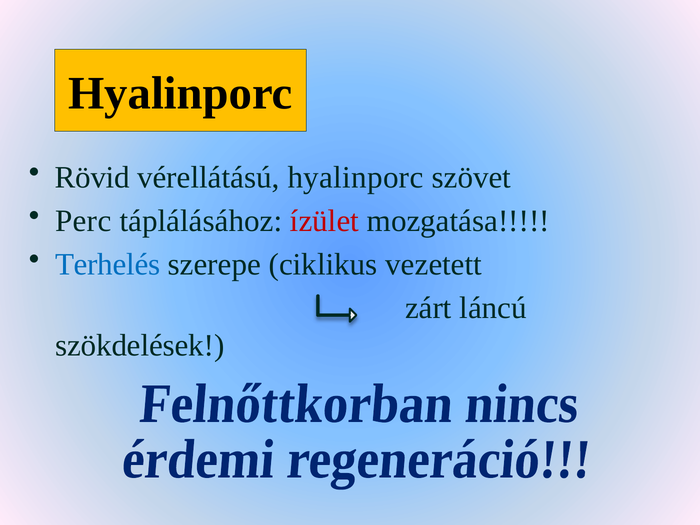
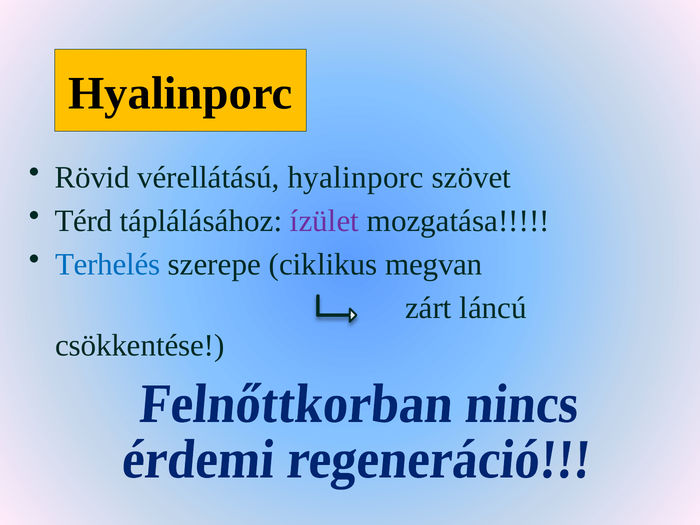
Perc: Perc -> Térd
ízület colour: red -> purple
vezetett: vezetett -> megvan
szökdelések: szökdelések -> csökkentése
